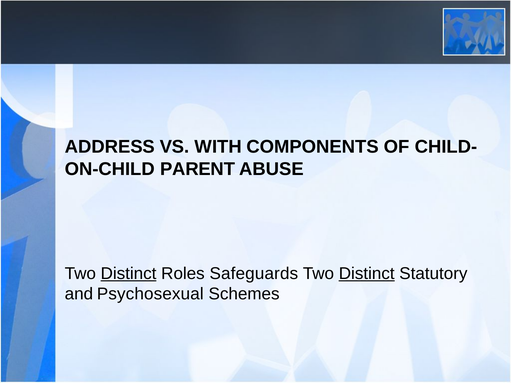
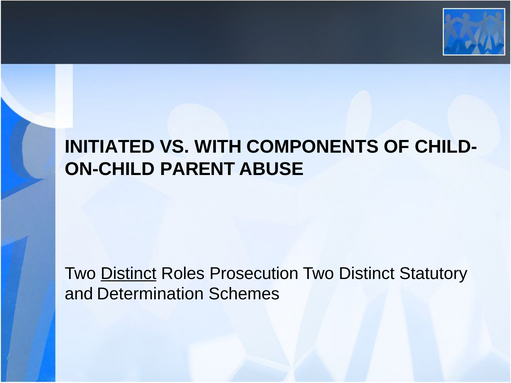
ADDRESS: ADDRESS -> INITIATED
Safeguards: Safeguards -> Prosecution
Distinct at (367, 274) underline: present -> none
Psychosexual: Psychosexual -> Determination
